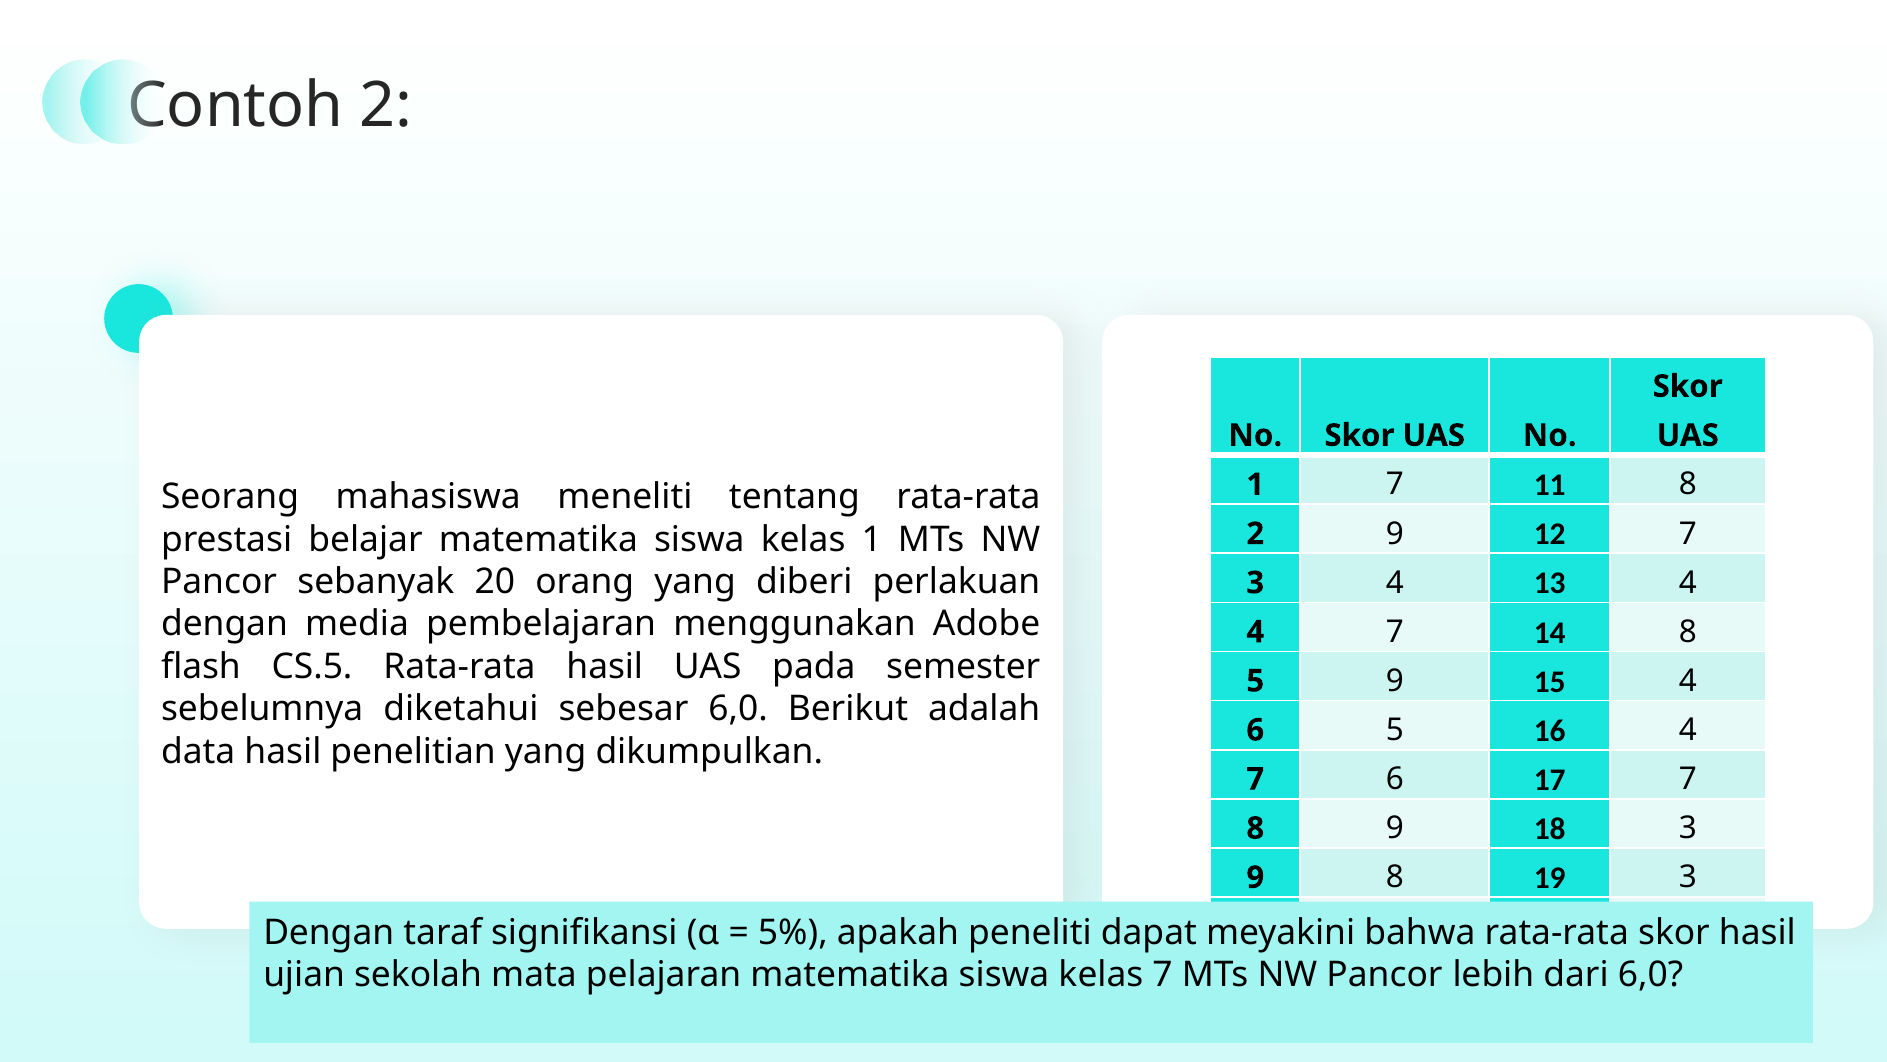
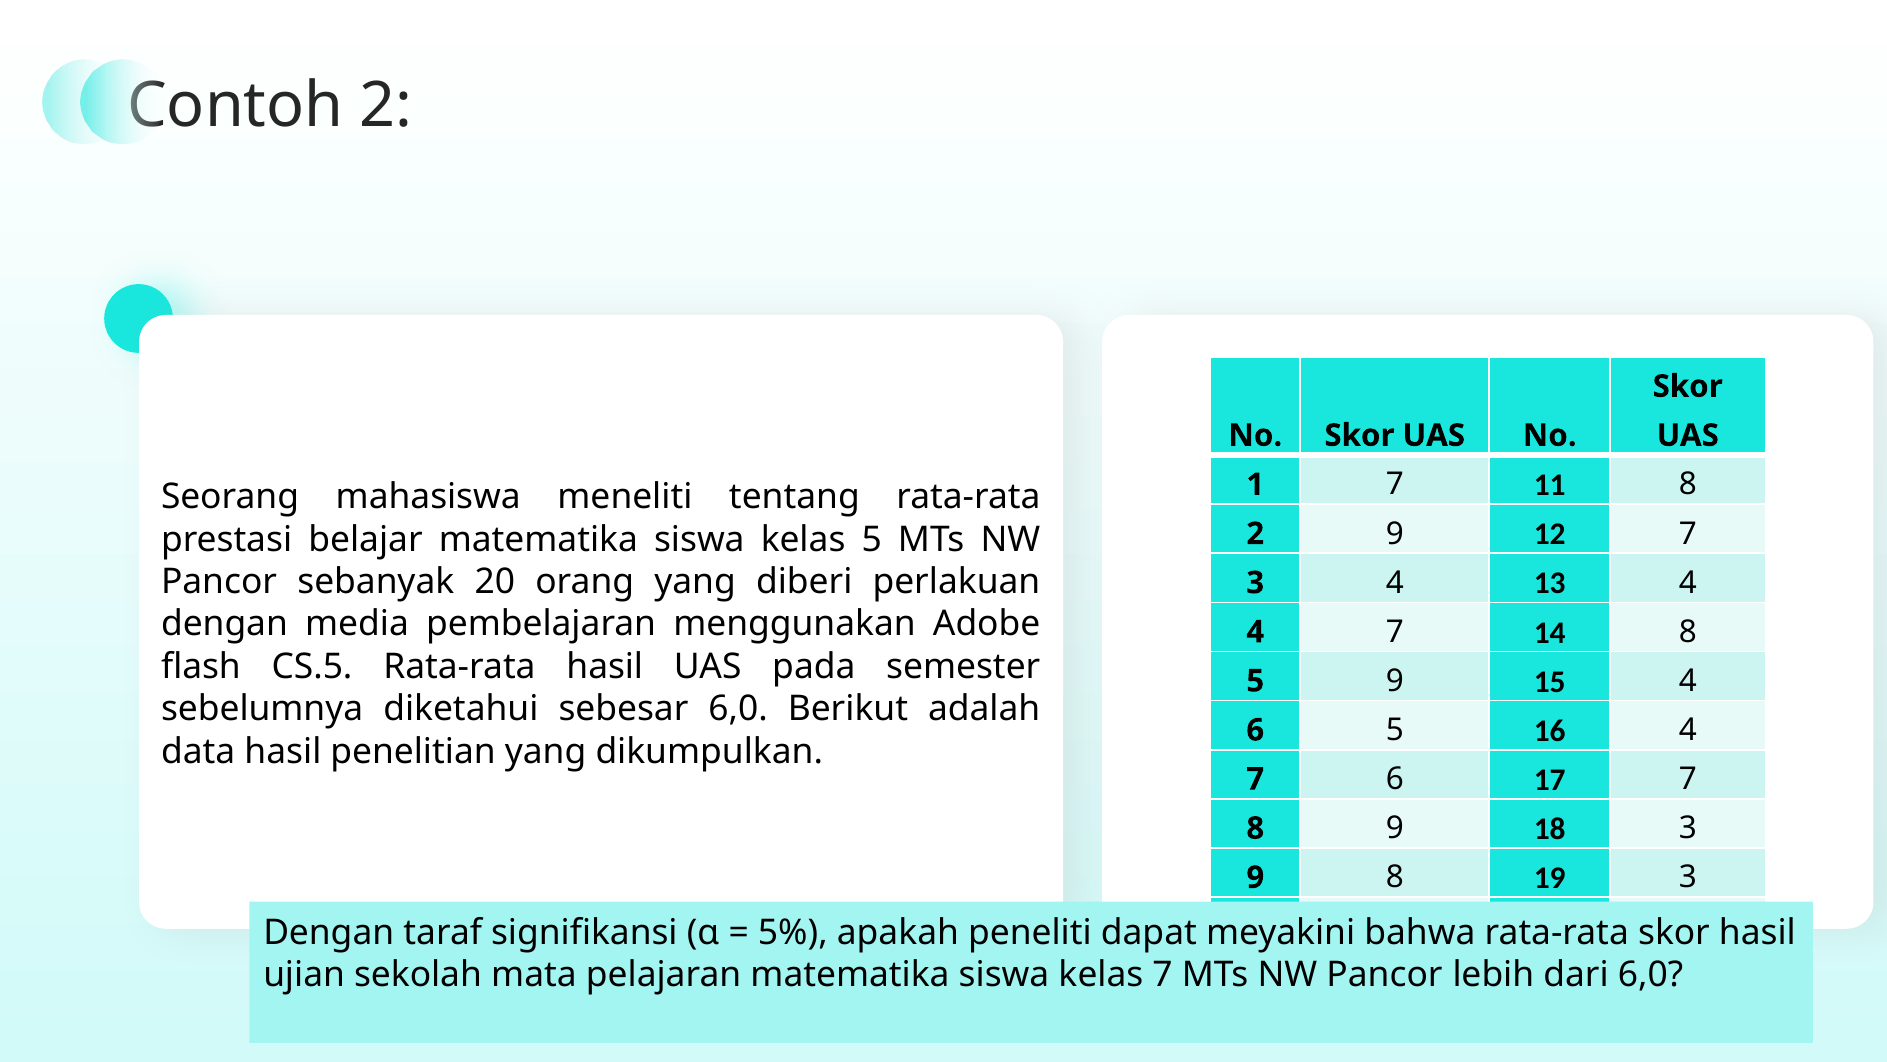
kelas 1: 1 -> 5
